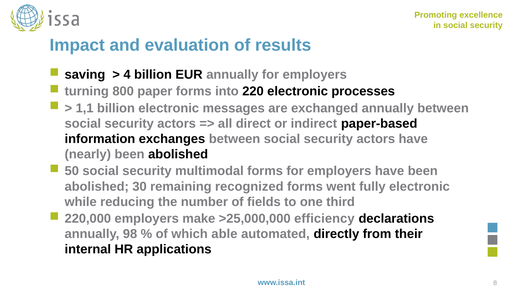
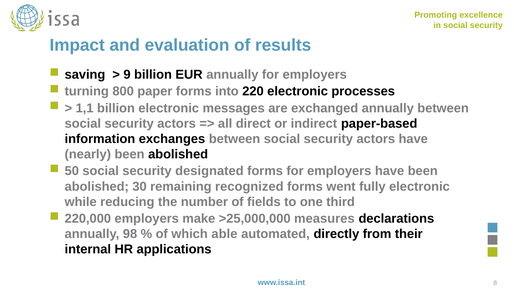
4: 4 -> 9
multimodal: multimodal -> designated
efficiency: efficiency -> measures
